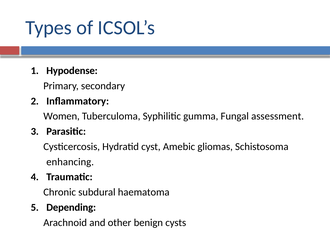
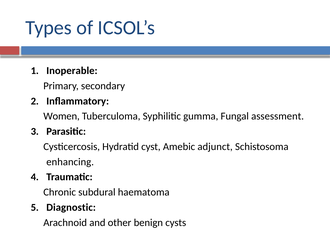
Hypodense: Hypodense -> Inoperable
gliomas: gliomas -> adjunct
Depending: Depending -> Diagnostic
